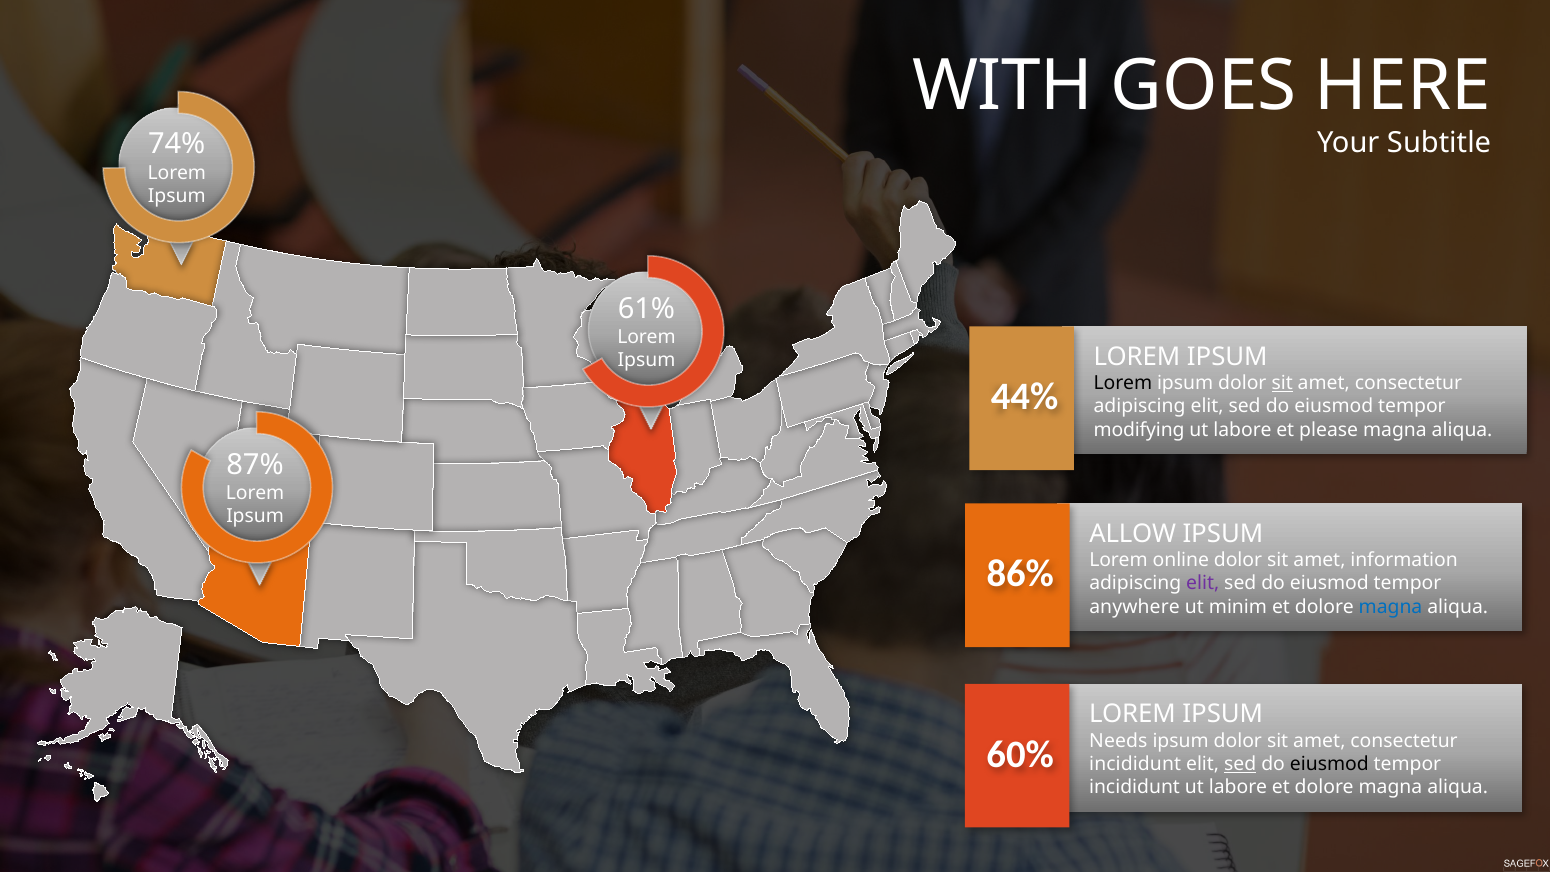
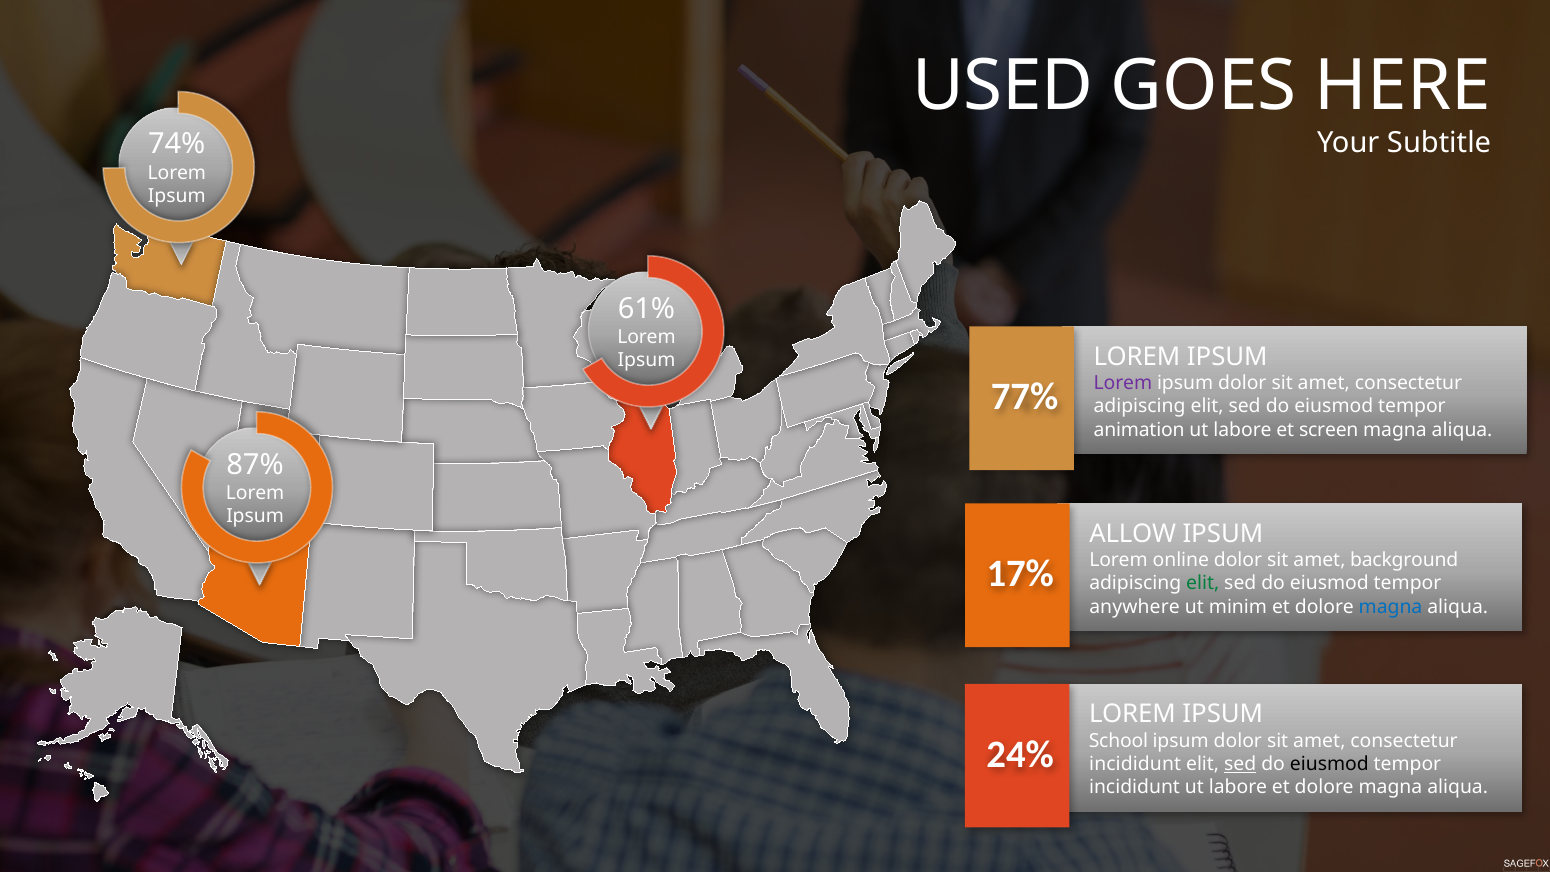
WITH: WITH -> USED
Lorem at (1123, 383) colour: black -> purple
sit at (1282, 383) underline: present -> none
44%: 44% -> 77%
modifying: modifying -> animation
please: please -> screen
information: information -> background
86%: 86% -> 17%
elit at (1203, 584) colour: purple -> green
Needs: Needs -> School
60%: 60% -> 24%
